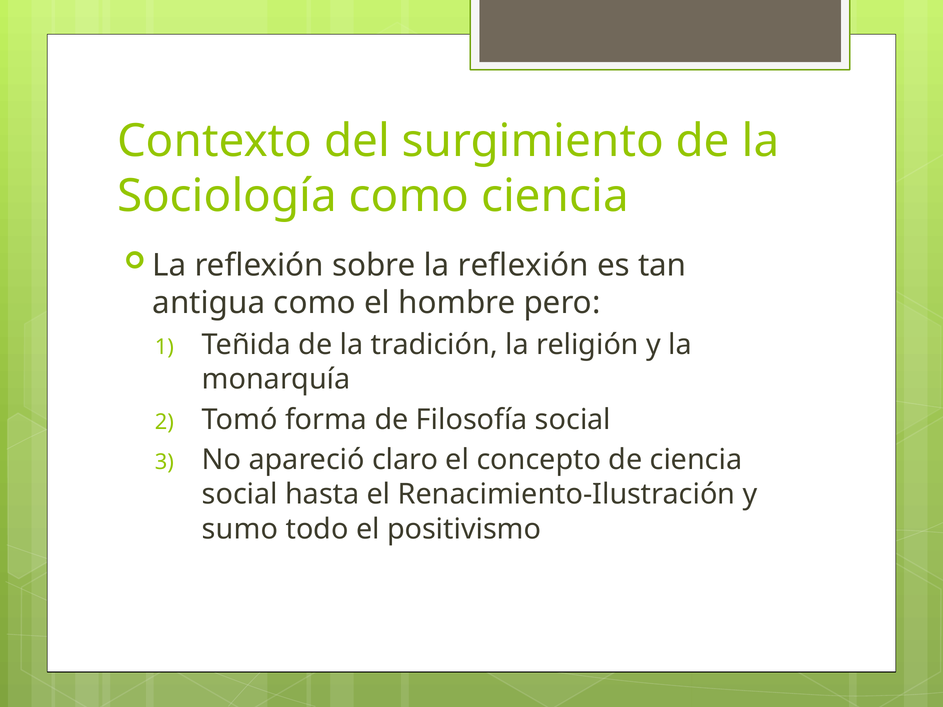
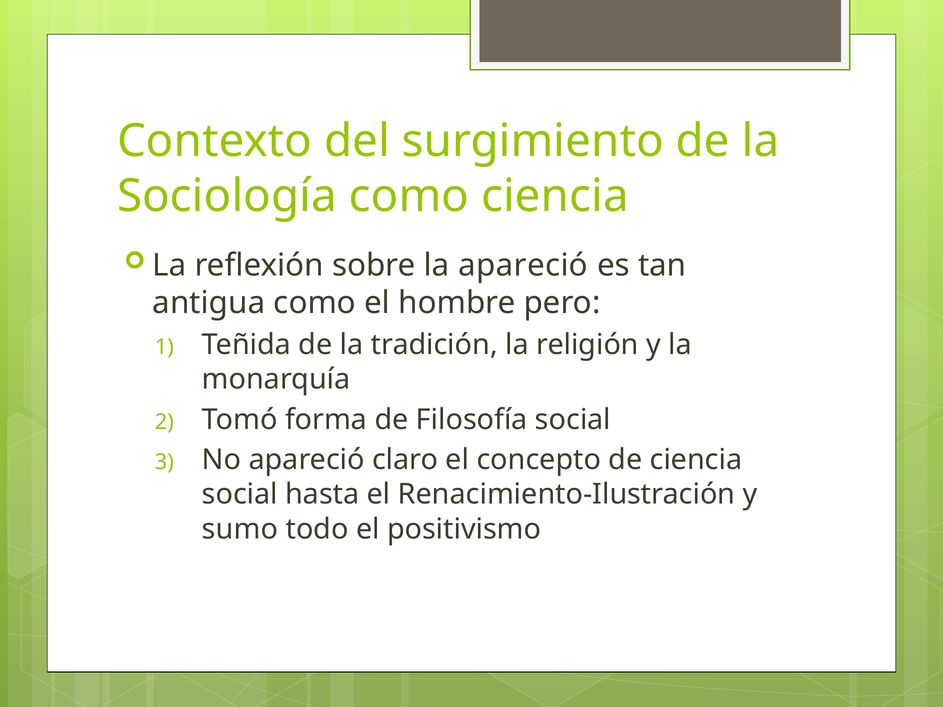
sobre la reflexión: reflexión -> apareció
